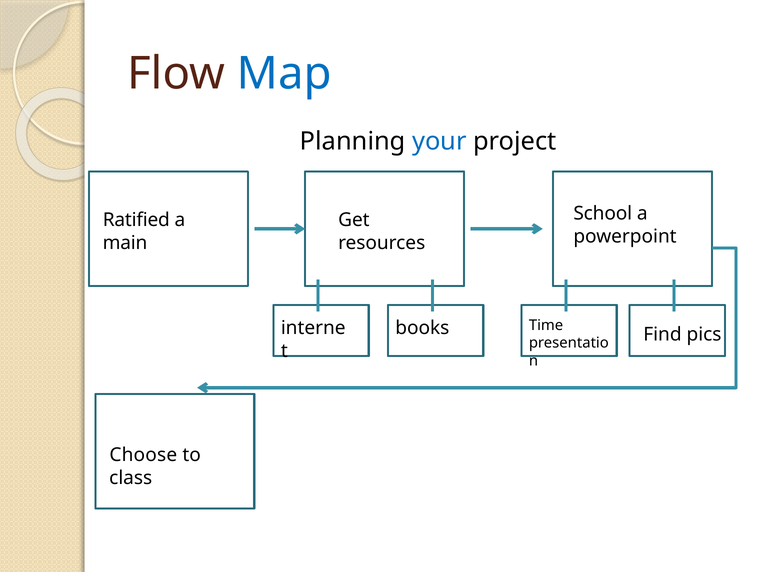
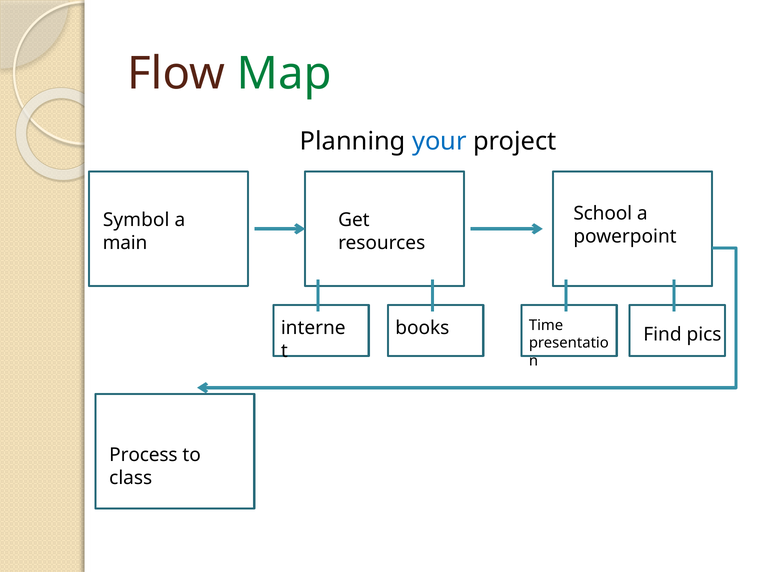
Map colour: blue -> green
Ratified: Ratified -> Symbol
Choose: Choose -> Process
